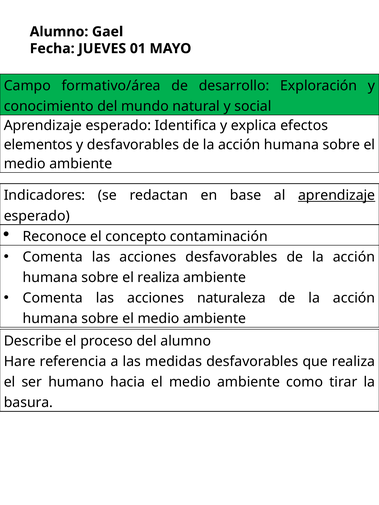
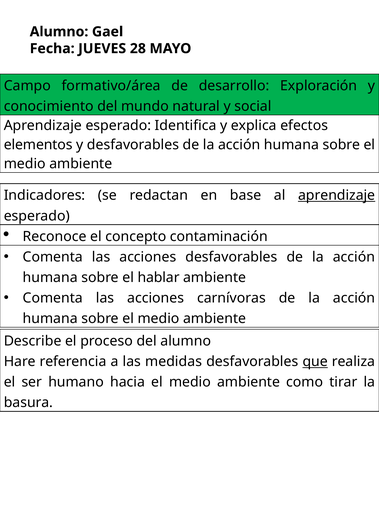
01: 01 -> 28
el realiza: realiza -> hablar
naturaleza: naturaleza -> carnívoras
que underline: none -> present
